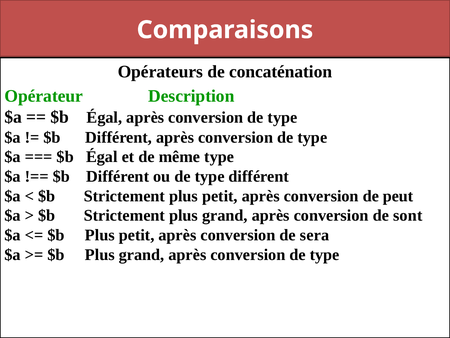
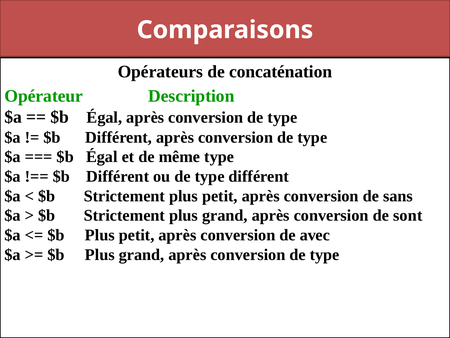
peut: peut -> sans
sera: sera -> avec
